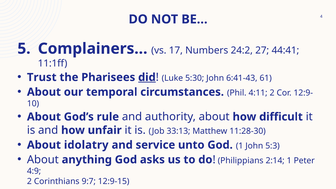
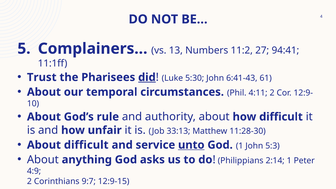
17: 17 -> 13
24:2: 24:2 -> 11:2
44:41: 44:41 -> 94:41
About idolatry: idolatry -> difficult
unto underline: none -> present
